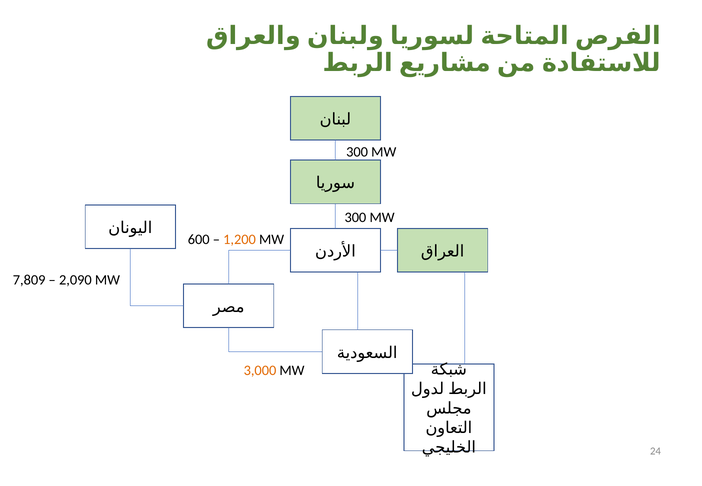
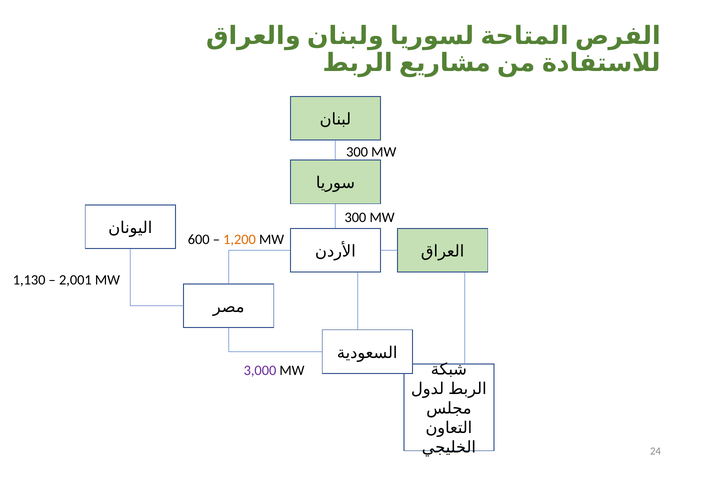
7,809: 7,809 -> 1,130
2,090: 2,090 -> 2,001
3,000 colour: orange -> purple
